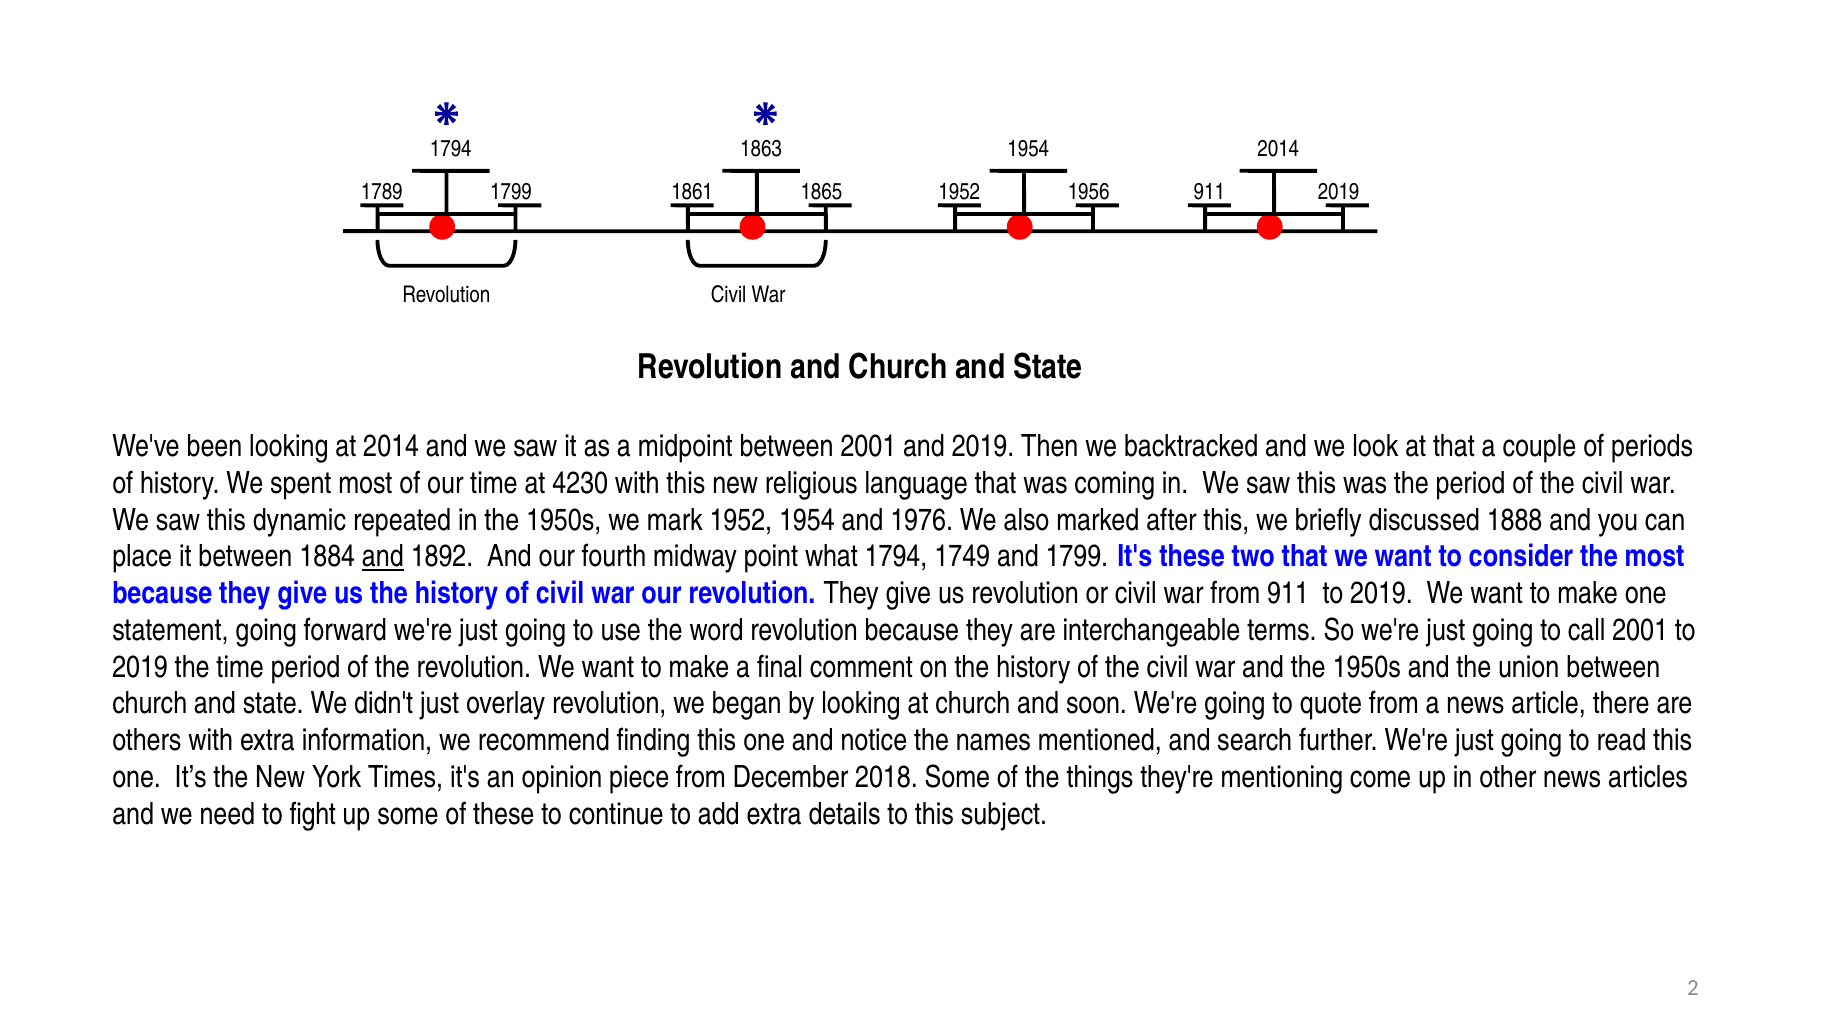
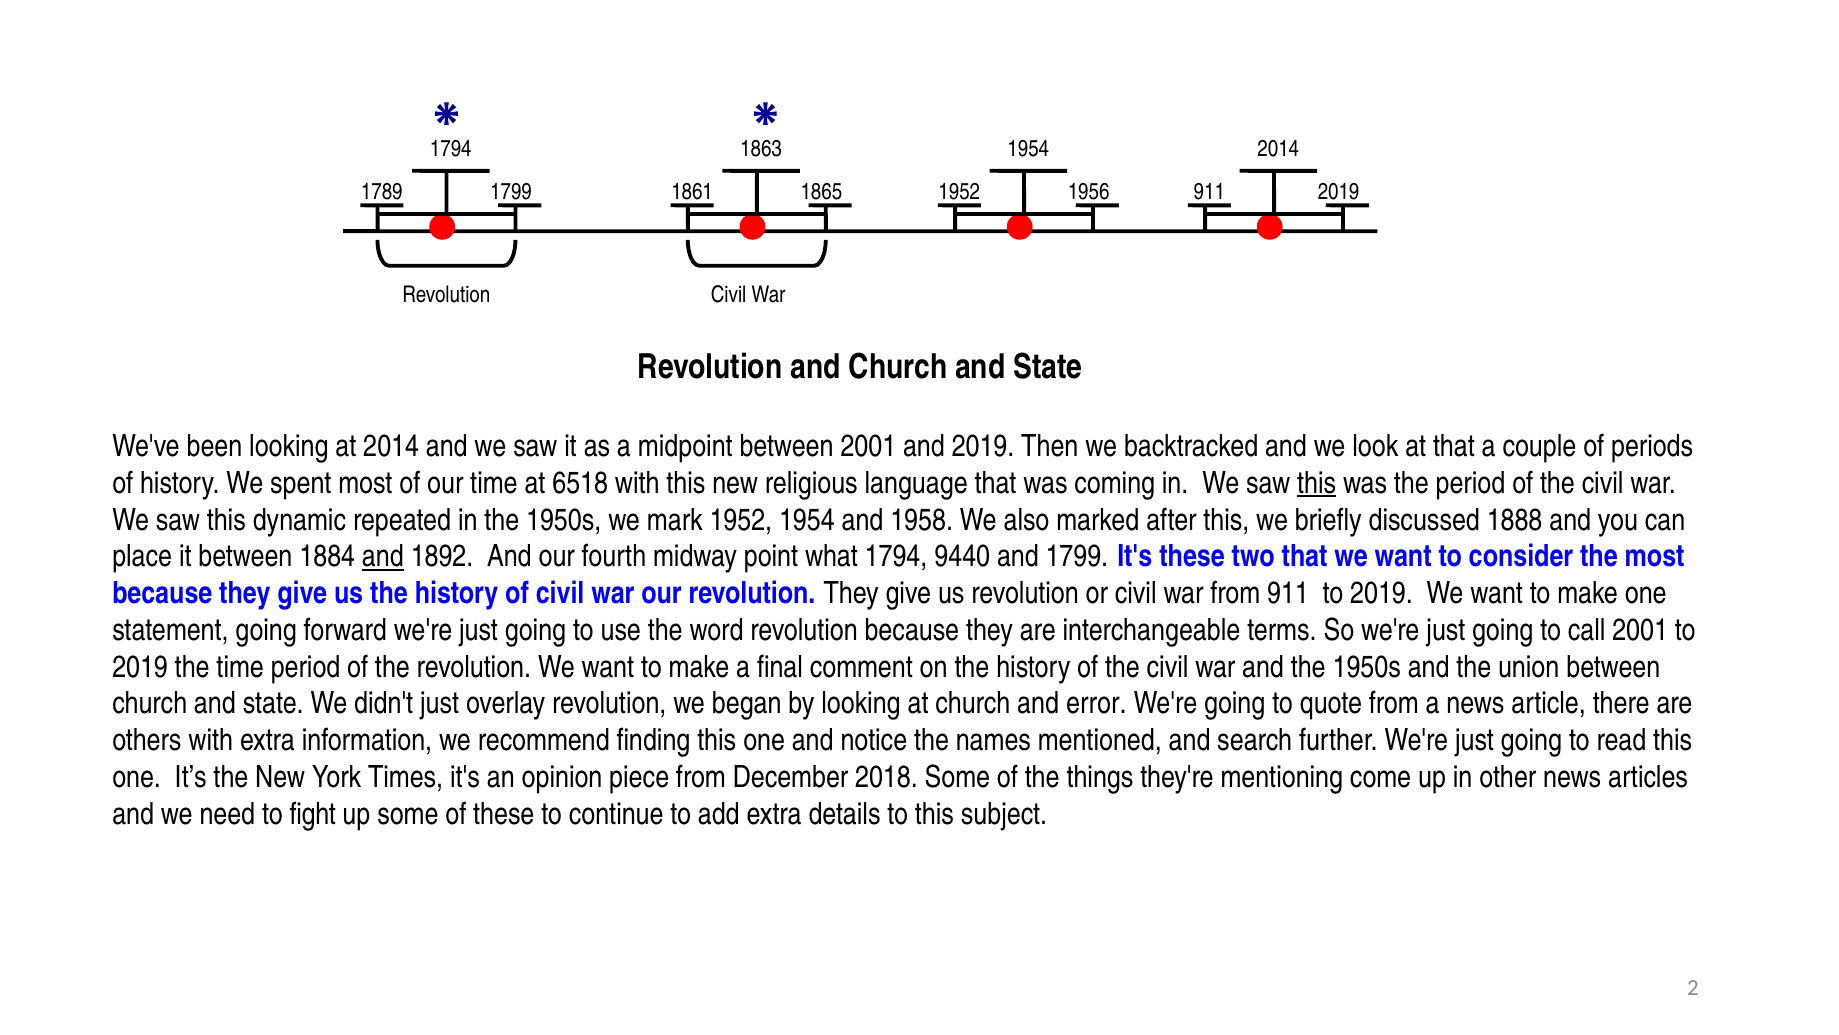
4230: 4230 -> 6518
this at (1317, 483) underline: none -> present
1976: 1976 -> 1958
1749: 1749 -> 9440
soon: soon -> error
